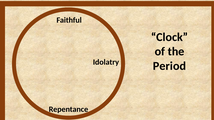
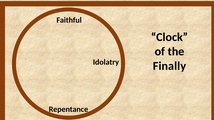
Period: Period -> Finally
